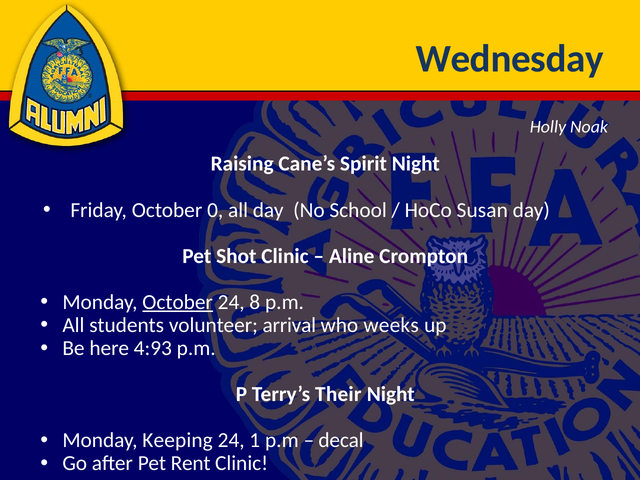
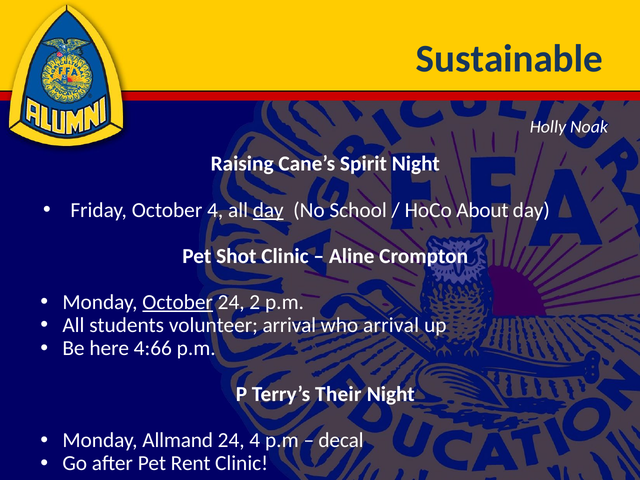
Wednesday: Wednesday -> Sustainable
October 0: 0 -> 4
day at (268, 210) underline: none -> present
Susan: Susan -> About
8: 8 -> 2
who weeks: weeks -> arrival
4:93: 4:93 -> 4:66
Keeping: Keeping -> Allmand
24 1: 1 -> 4
